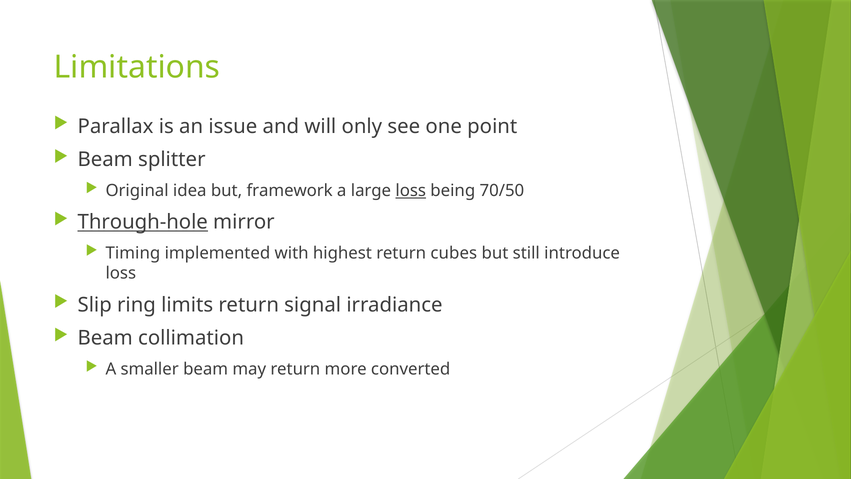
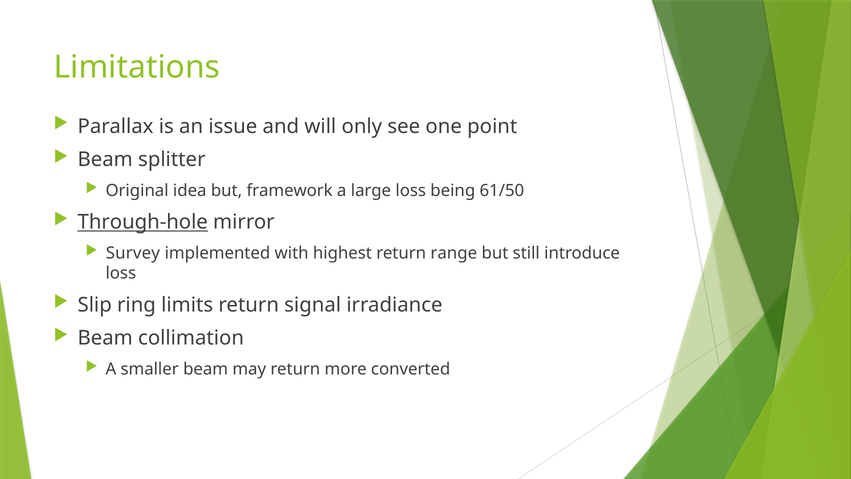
loss at (411, 191) underline: present -> none
70/50: 70/50 -> 61/50
Timing: Timing -> Survey
cubes: cubes -> range
